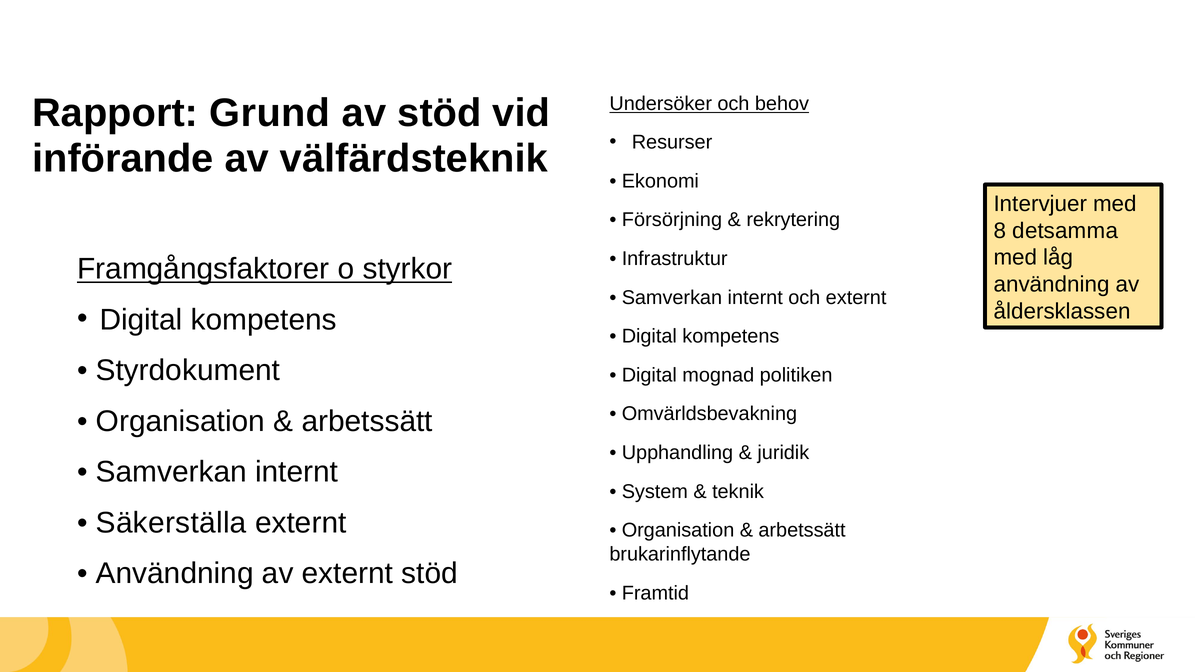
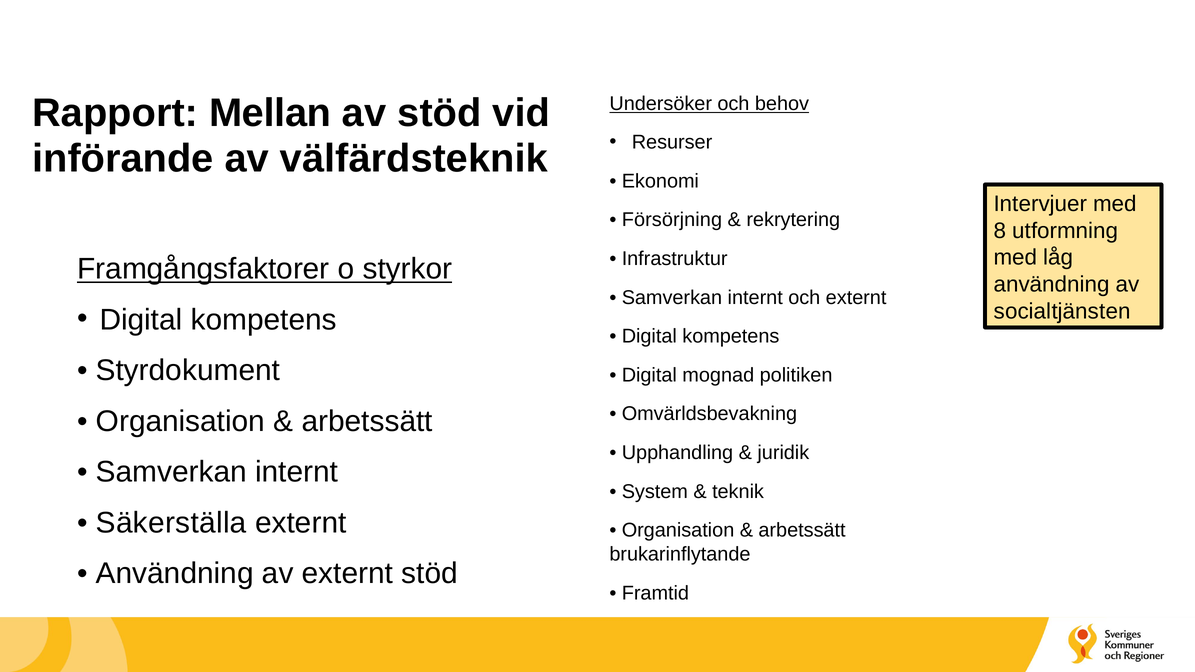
Grund: Grund -> Mellan
detsamma: detsamma -> utformning
åldersklassen: åldersklassen -> socialtjänsten
